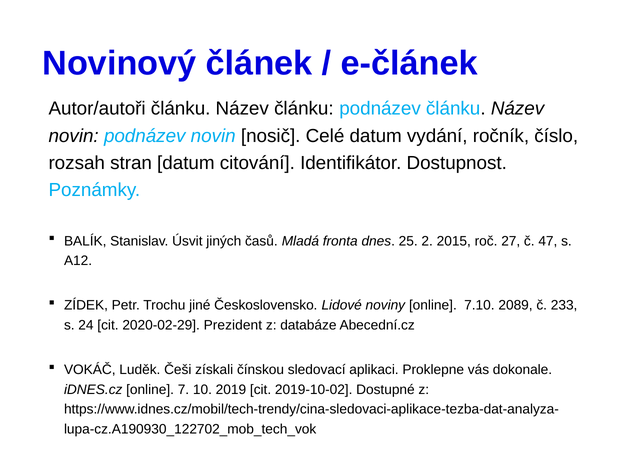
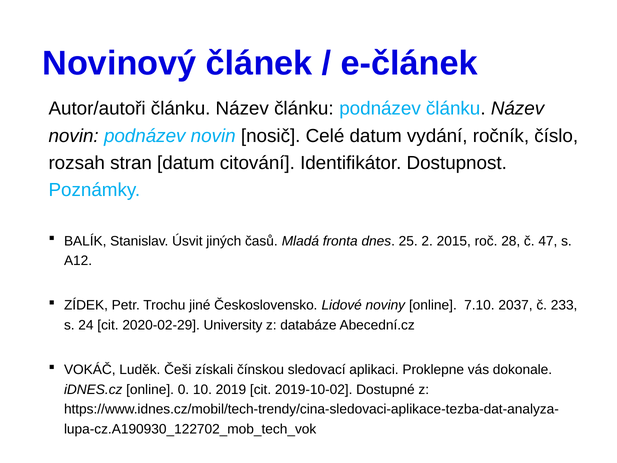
27: 27 -> 28
2089: 2089 -> 2037
Prezident: Prezident -> University
7: 7 -> 0
